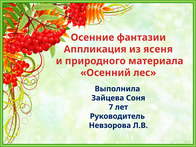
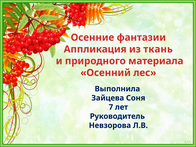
ясеня: ясеня -> ткань
